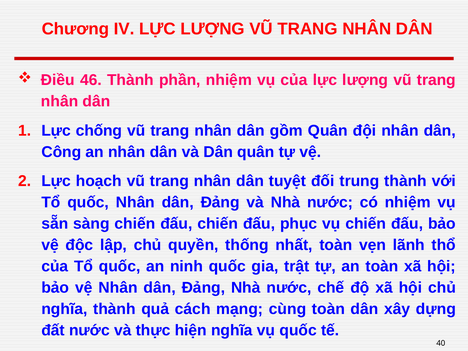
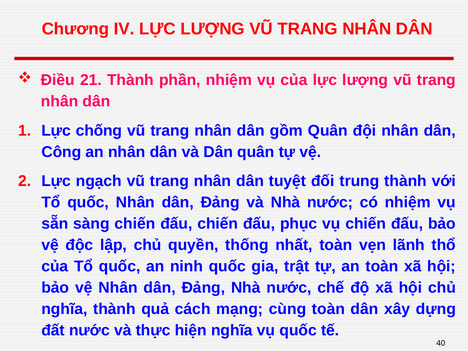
46: 46 -> 21
hoạch: hoạch -> ngạch
